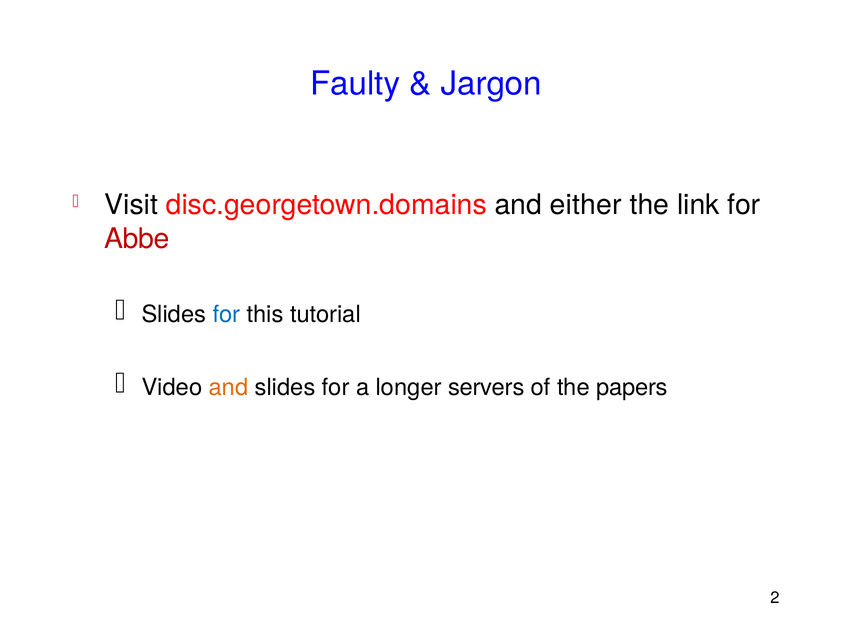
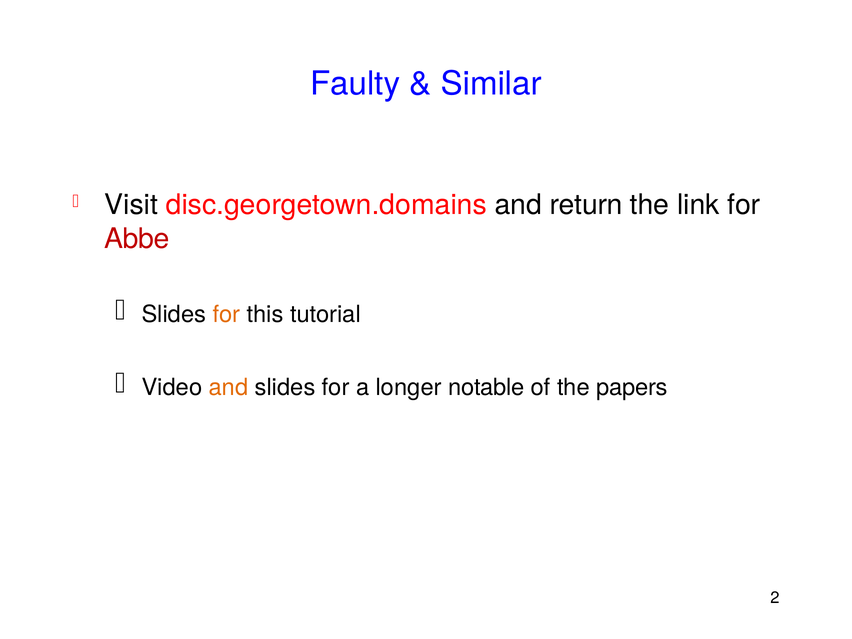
Jargon: Jargon -> Similar
either: either -> return
for at (226, 315) colour: blue -> orange
servers: servers -> notable
